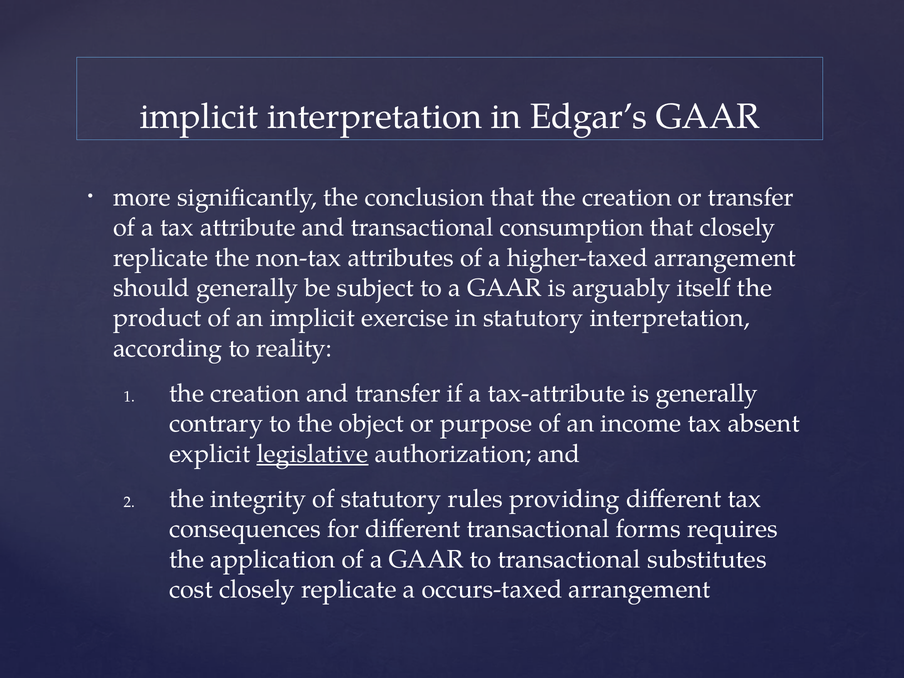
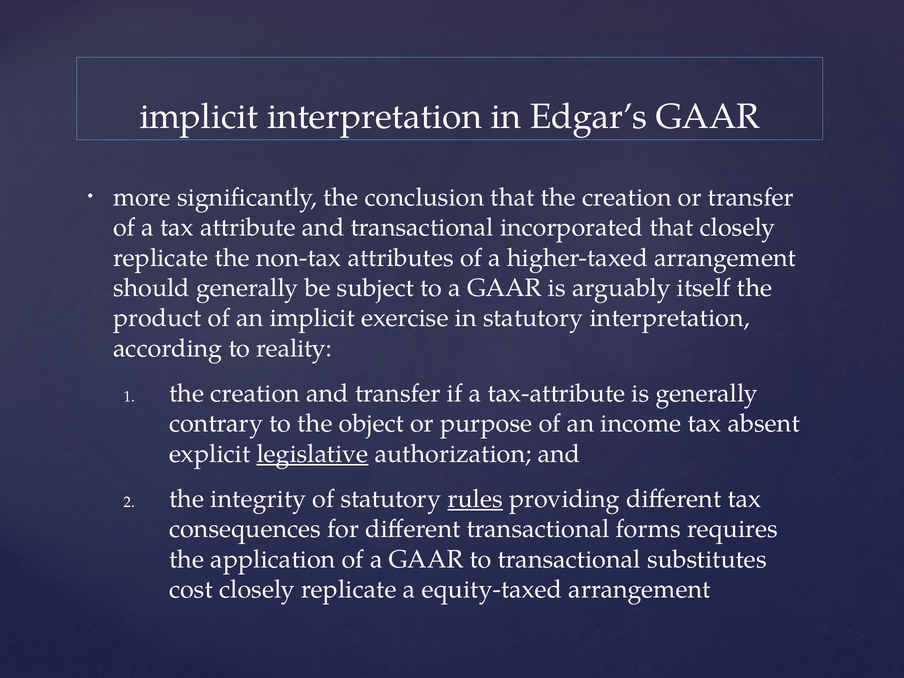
consumption: consumption -> incorporated
rules underline: none -> present
occurs-taxed: occurs-taxed -> equity-taxed
